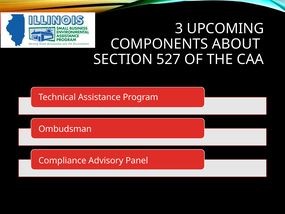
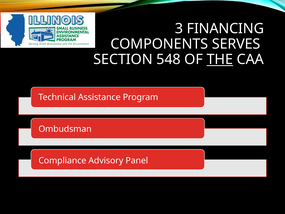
UPCOMING: UPCOMING -> FINANCING
ABOUT: ABOUT -> SERVES
527: 527 -> 548
THE underline: none -> present
